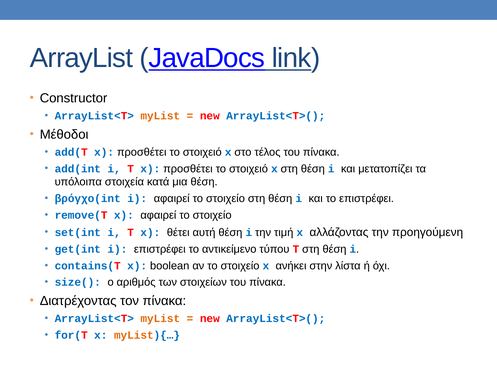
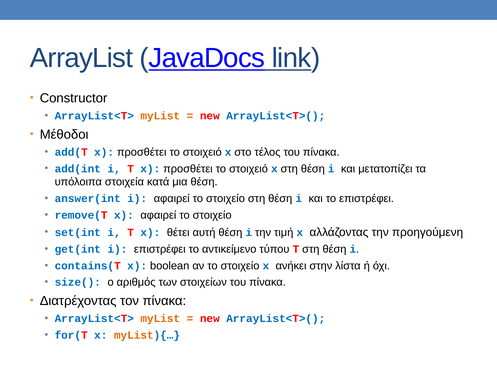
βρόγχο(int: βρόγχο(int -> answer(int
